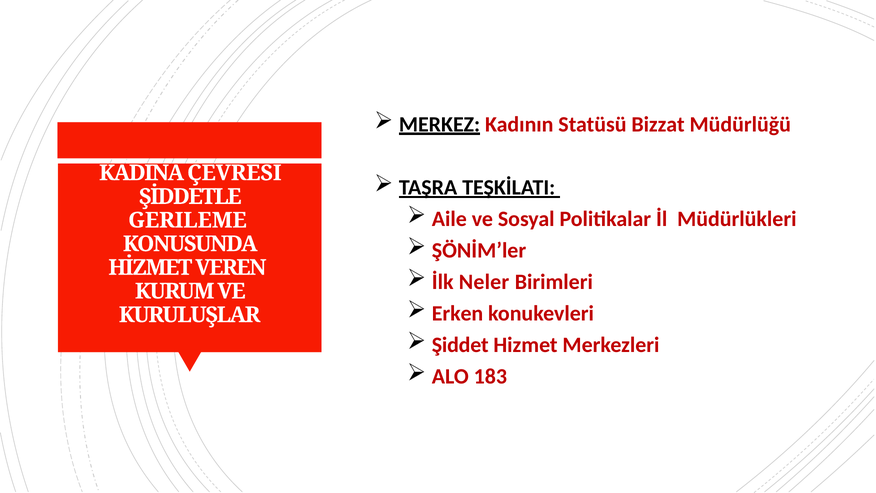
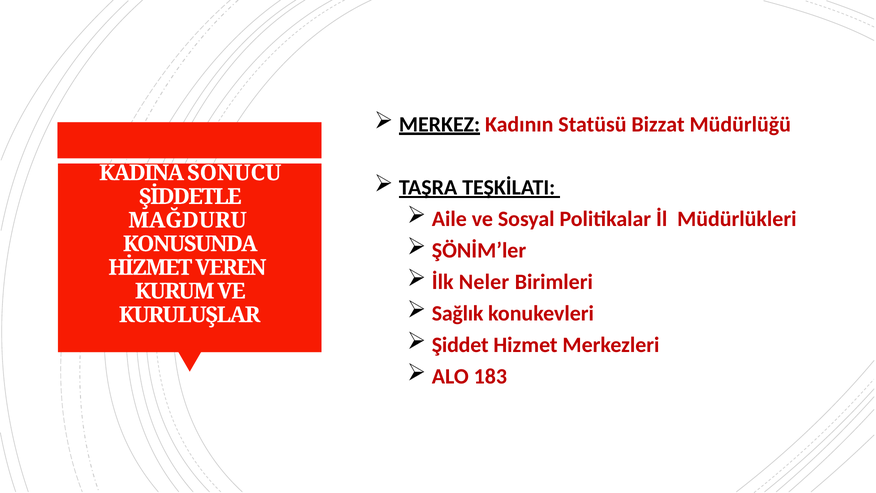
ÇEVRESI: ÇEVRESI -> SONUCU
GERILEME: GERILEME -> MAĞDURU
Erken: Erken -> Sağlık
